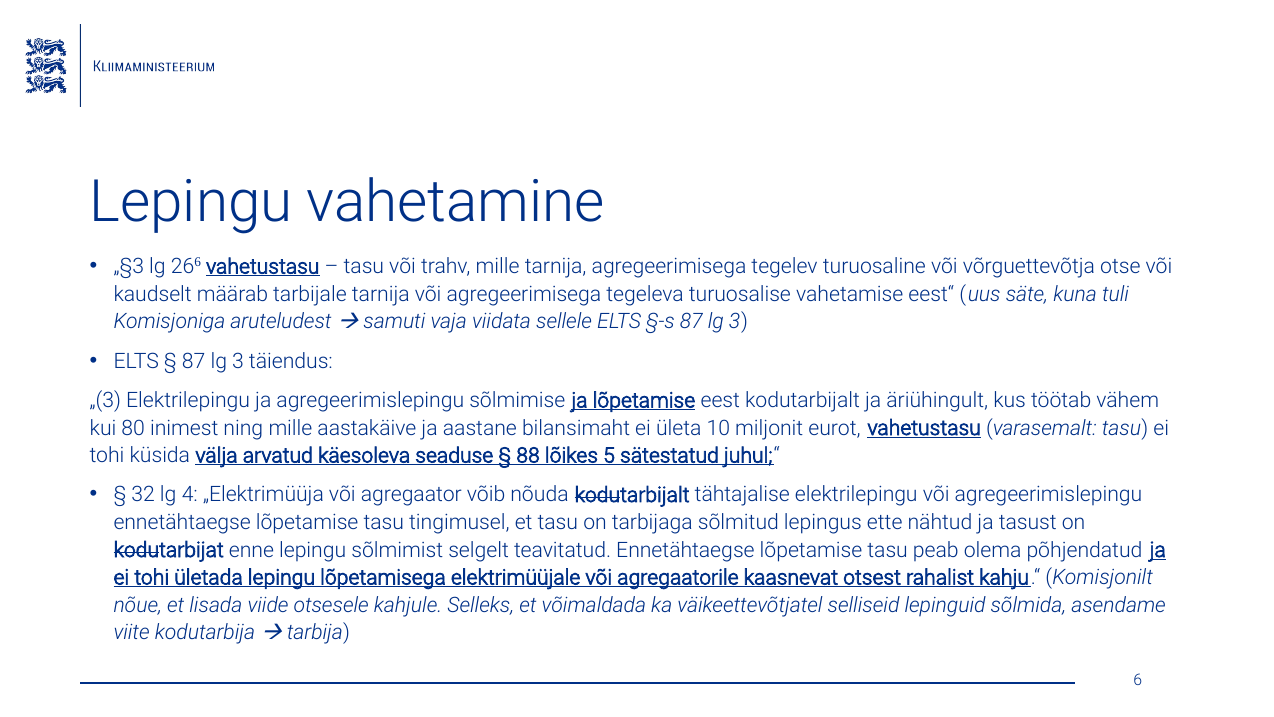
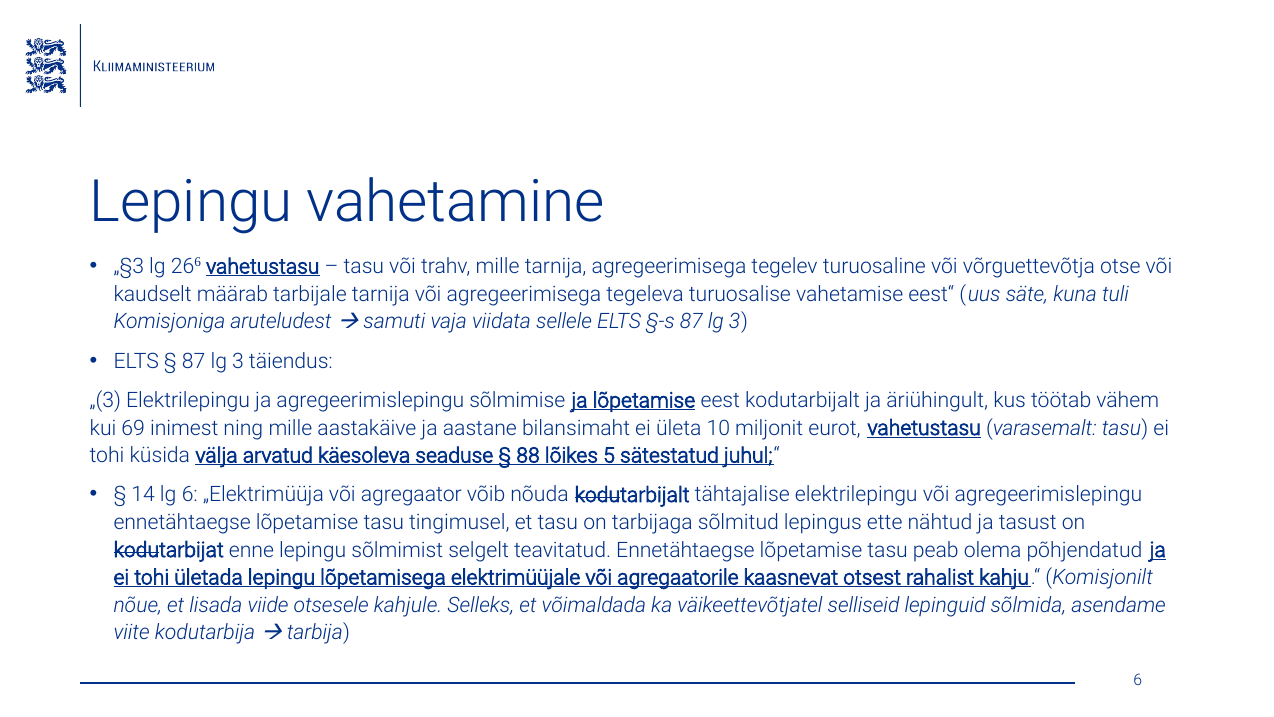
80: 80 -> 69
32: 32 -> 14
lg 4: 4 -> 6
